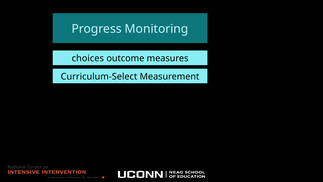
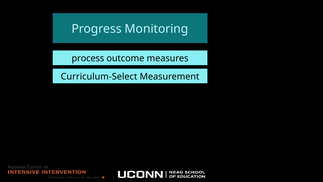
choices: choices -> process
